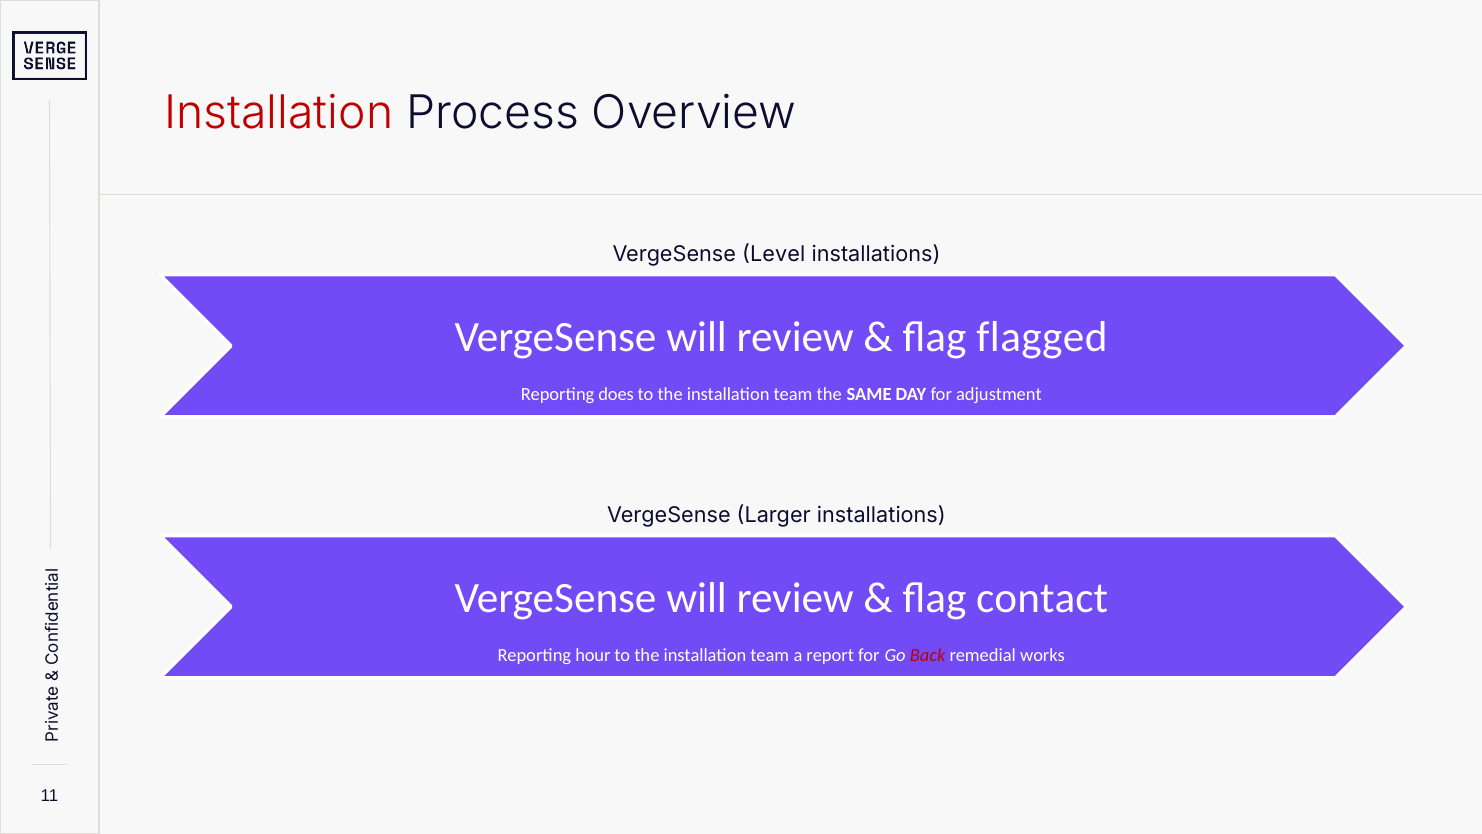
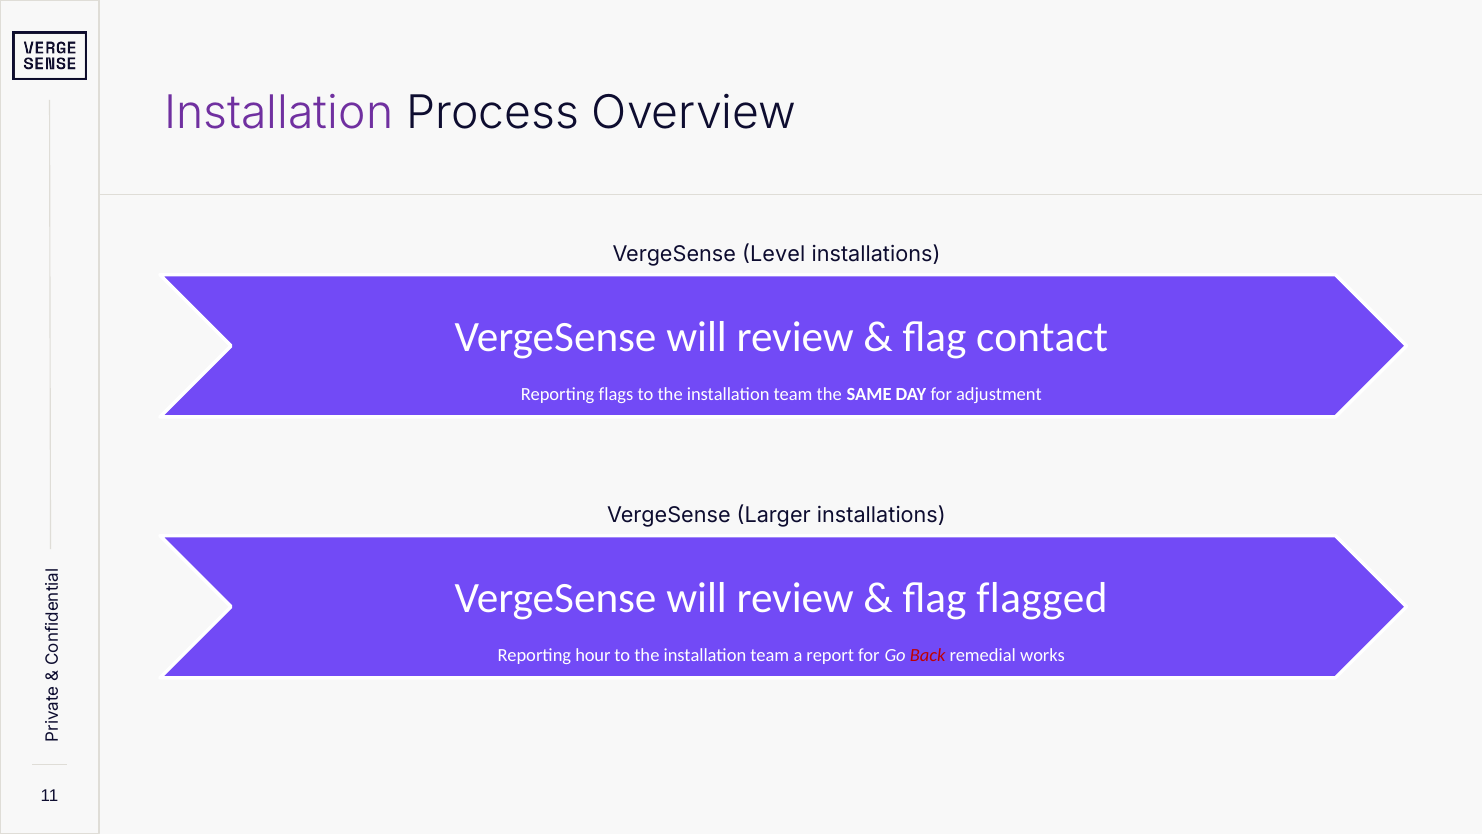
Installation at (279, 113) colour: red -> purple
flagged: flagged -> contact
does: does -> flags
contact: contact -> flagged
